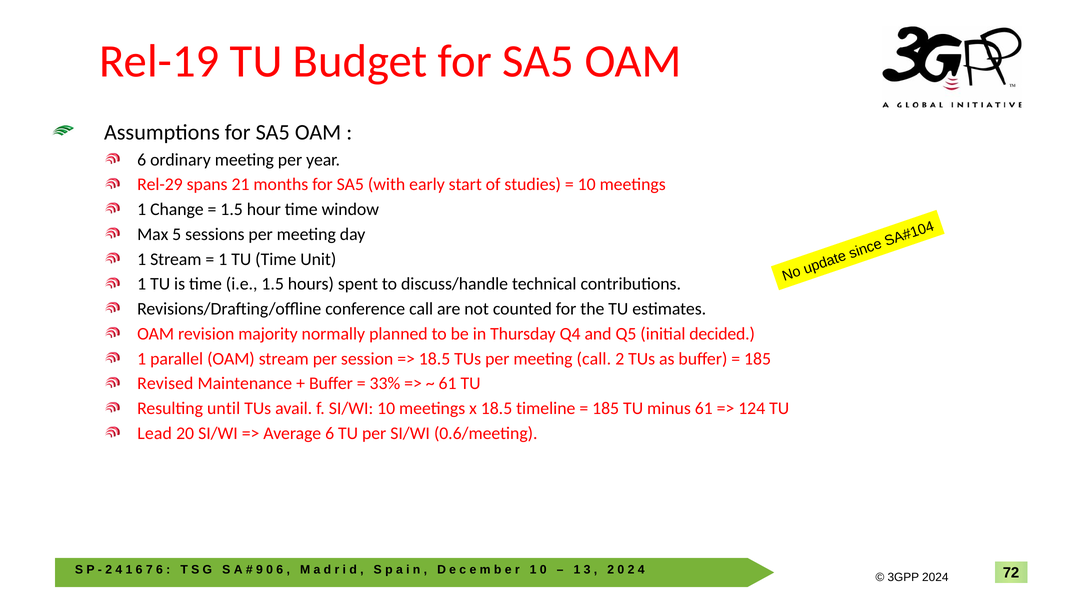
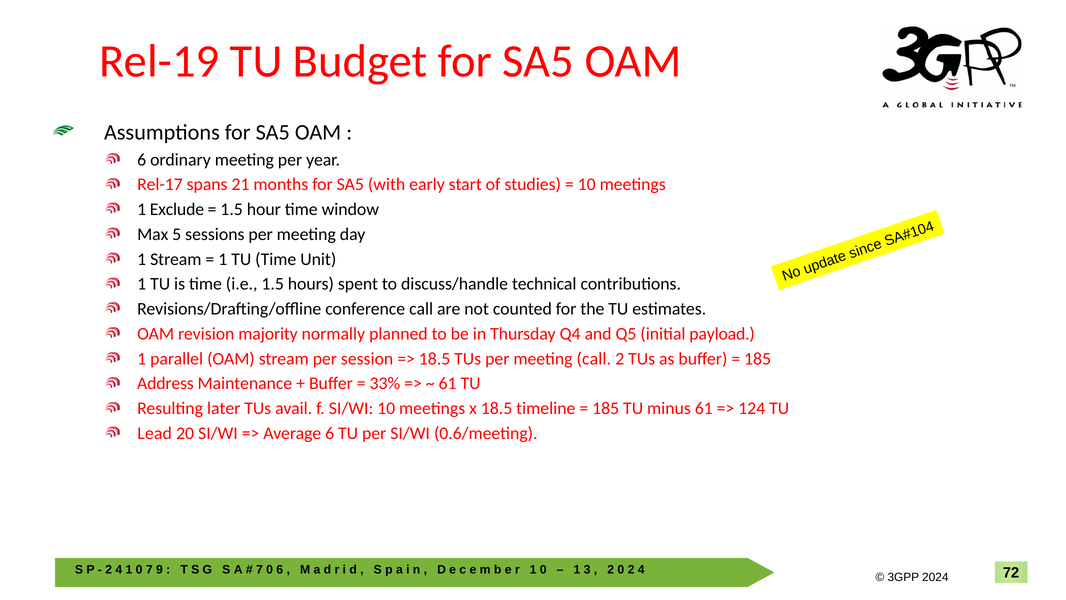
Rel-29: Rel-29 -> Rel-17
Change: Change -> Exclude
decided: decided -> payload
Revised: Revised -> Address
until: until -> later
6 at (139, 569): 6 -> 0
6 at (159, 569): 6 -> 9
9 at (259, 569): 9 -> 7
